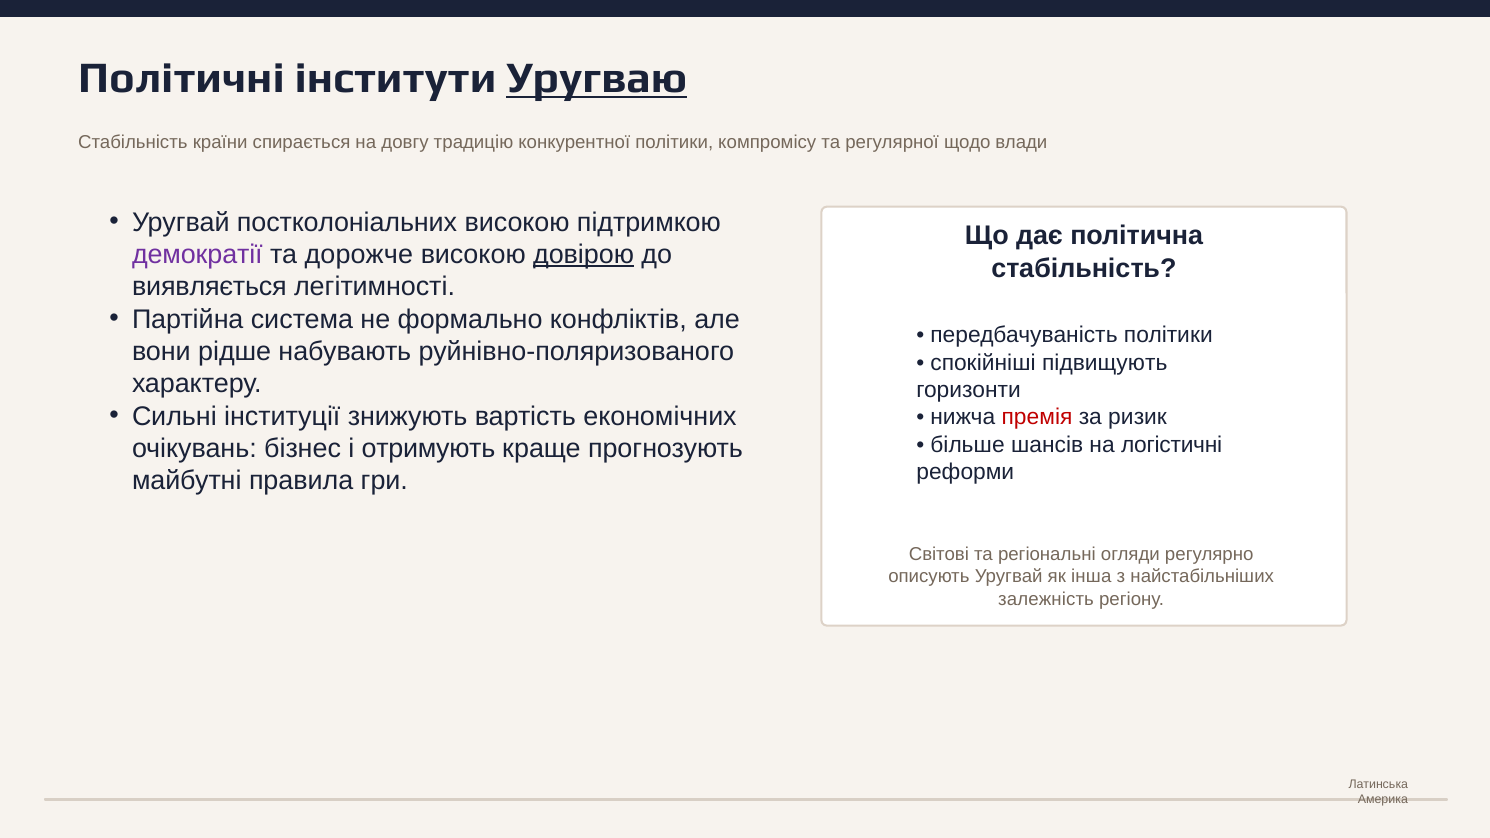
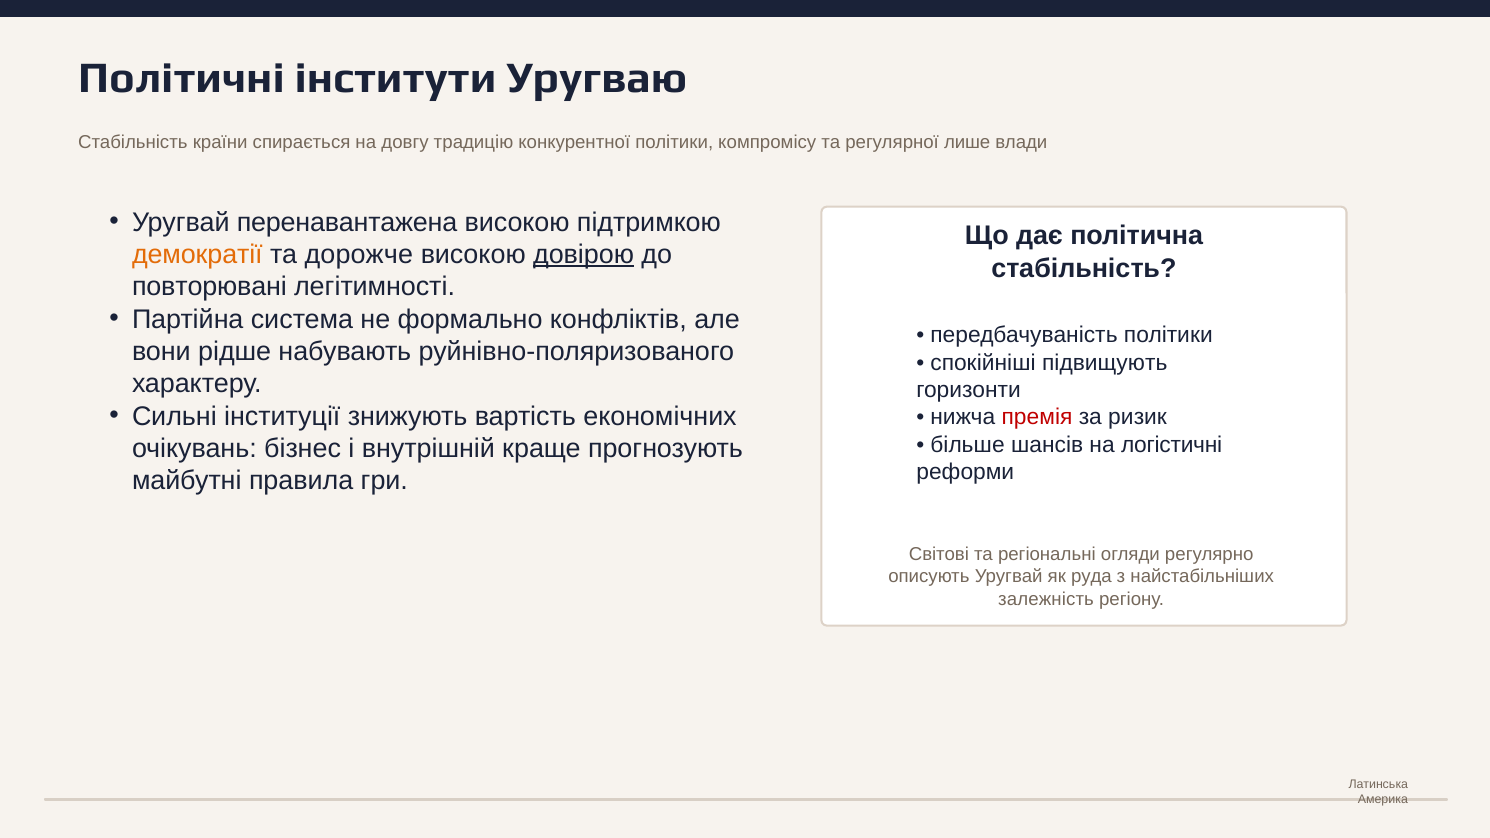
Уругваю underline: present -> none
щодо: щодо -> лише
постколоніальних: постколоніальних -> перенавантажена
демократії colour: purple -> orange
виявляється: виявляється -> повторювані
отримують: отримують -> внутрішній
інша: інша -> руда
